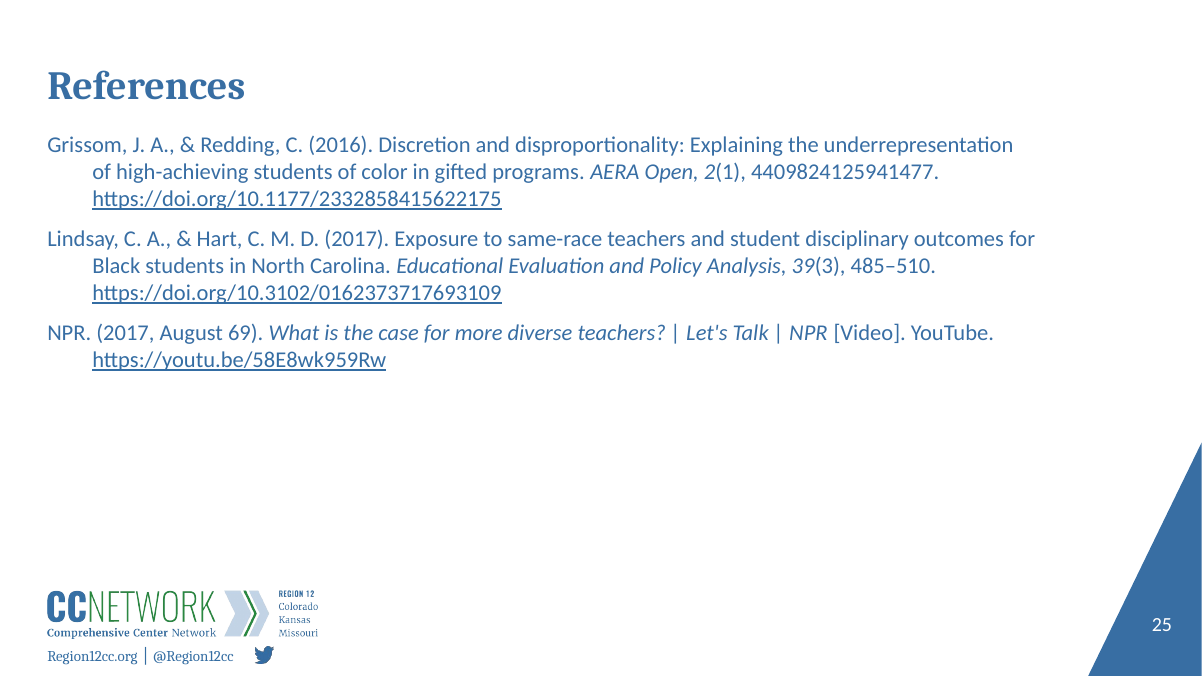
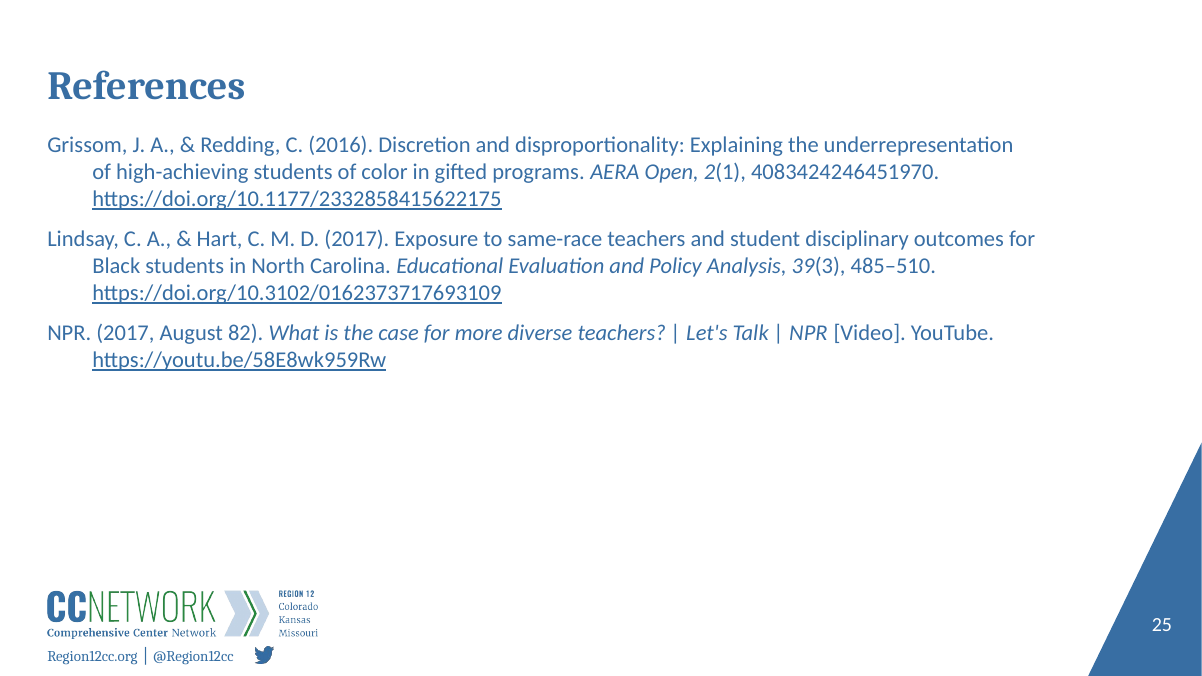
4409824125941477: 4409824125941477 -> 4083424246451970
69: 69 -> 82
